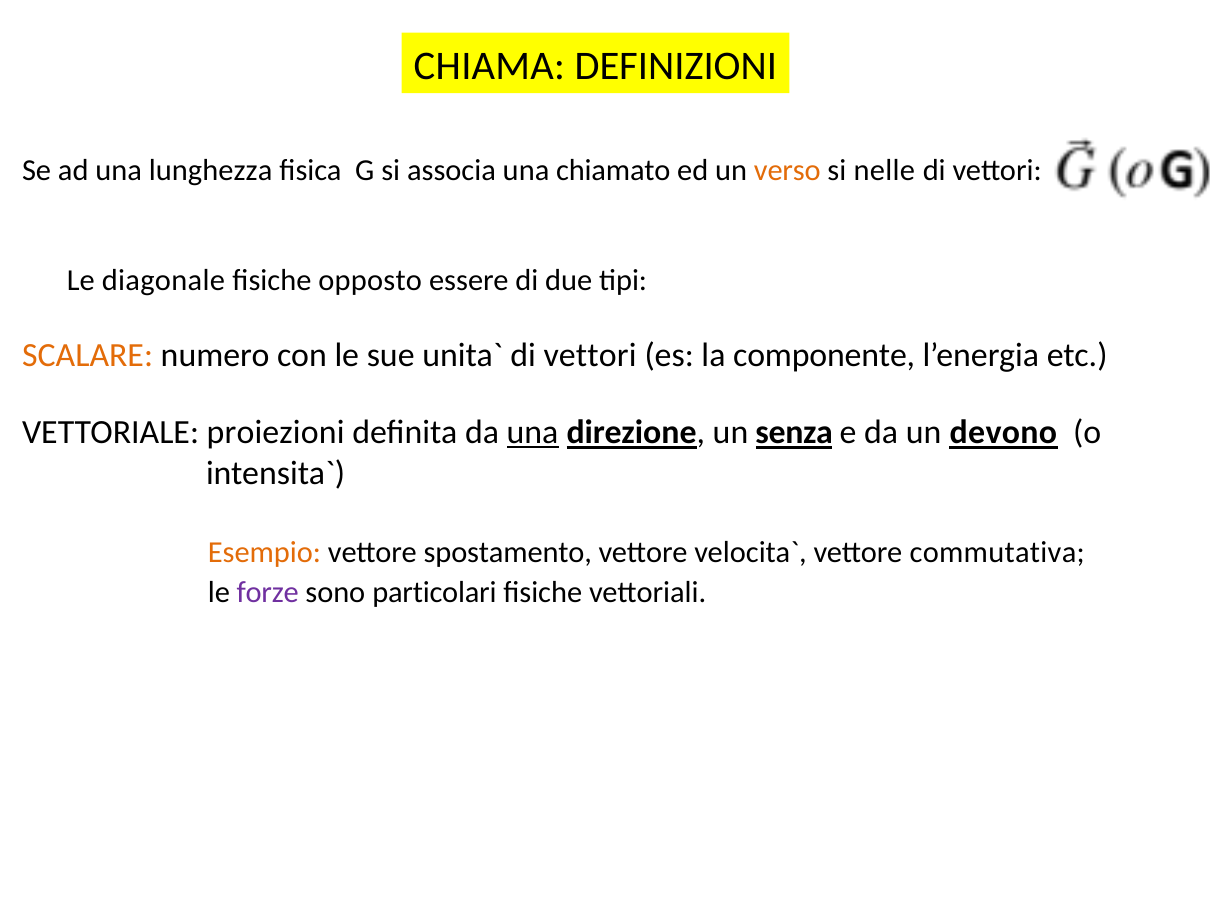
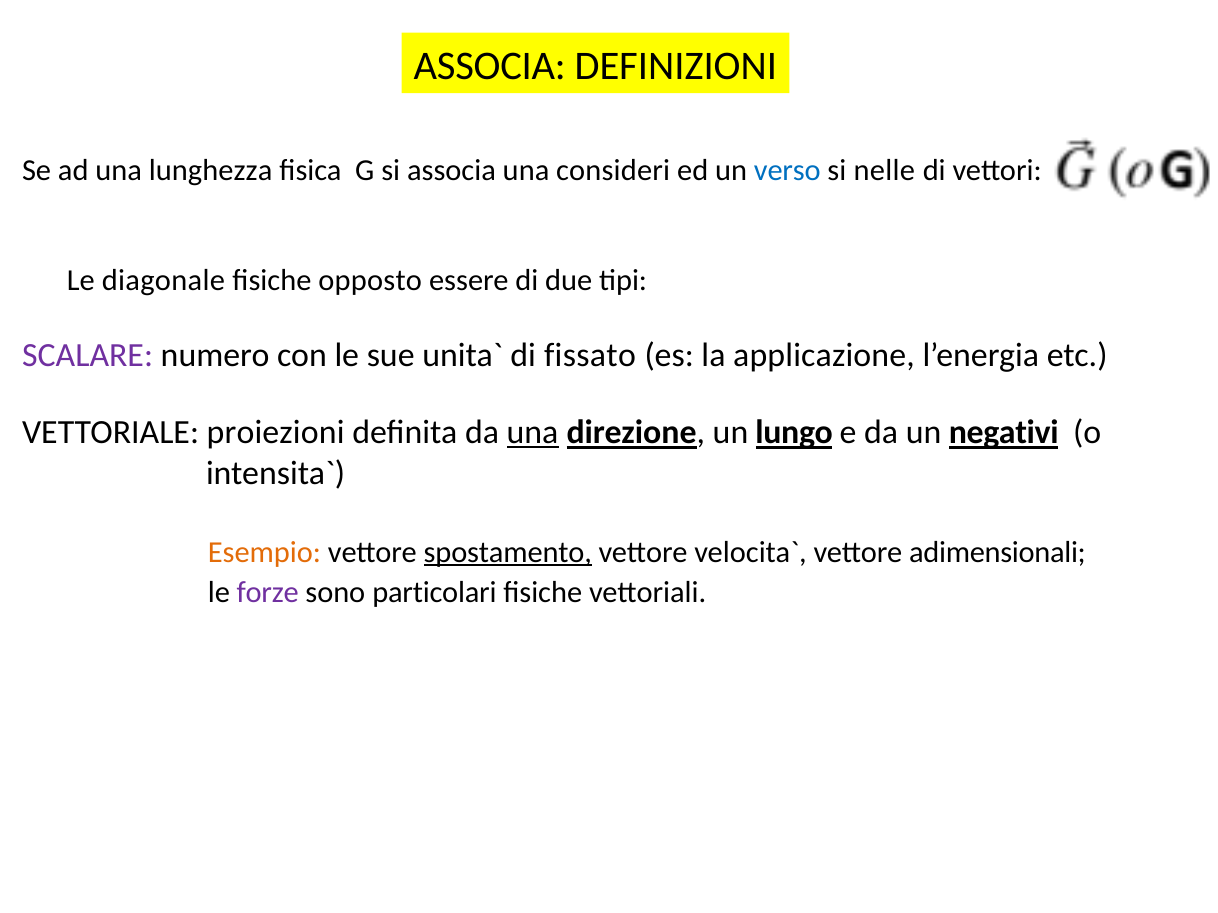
CHIAMA at (489, 66): CHIAMA -> ASSOCIA
chiamato: chiamato -> consideri
verso colour: orange -> blue
SCALARE colour: orange -> purple
vettori at (590, 356): vettori -> fissato
componente: componente -> applicazione
senza: senza -> lungo
devono: devono -> negativi
spostamento underline: none -> present
commutativa: commutativa -> adimensionali
